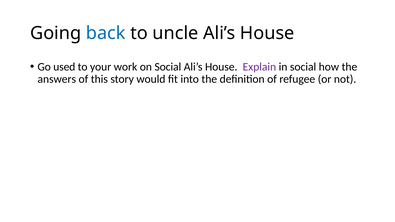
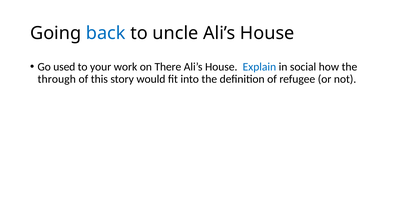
on Social: Social -> There
Explain colour: purple -> blue
answers: answers -> through
